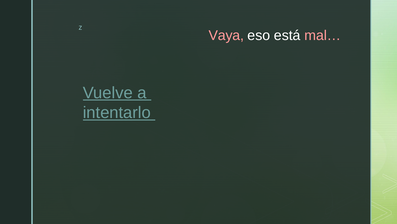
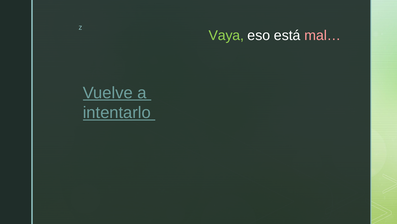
Vaya colour: pink -> light green
